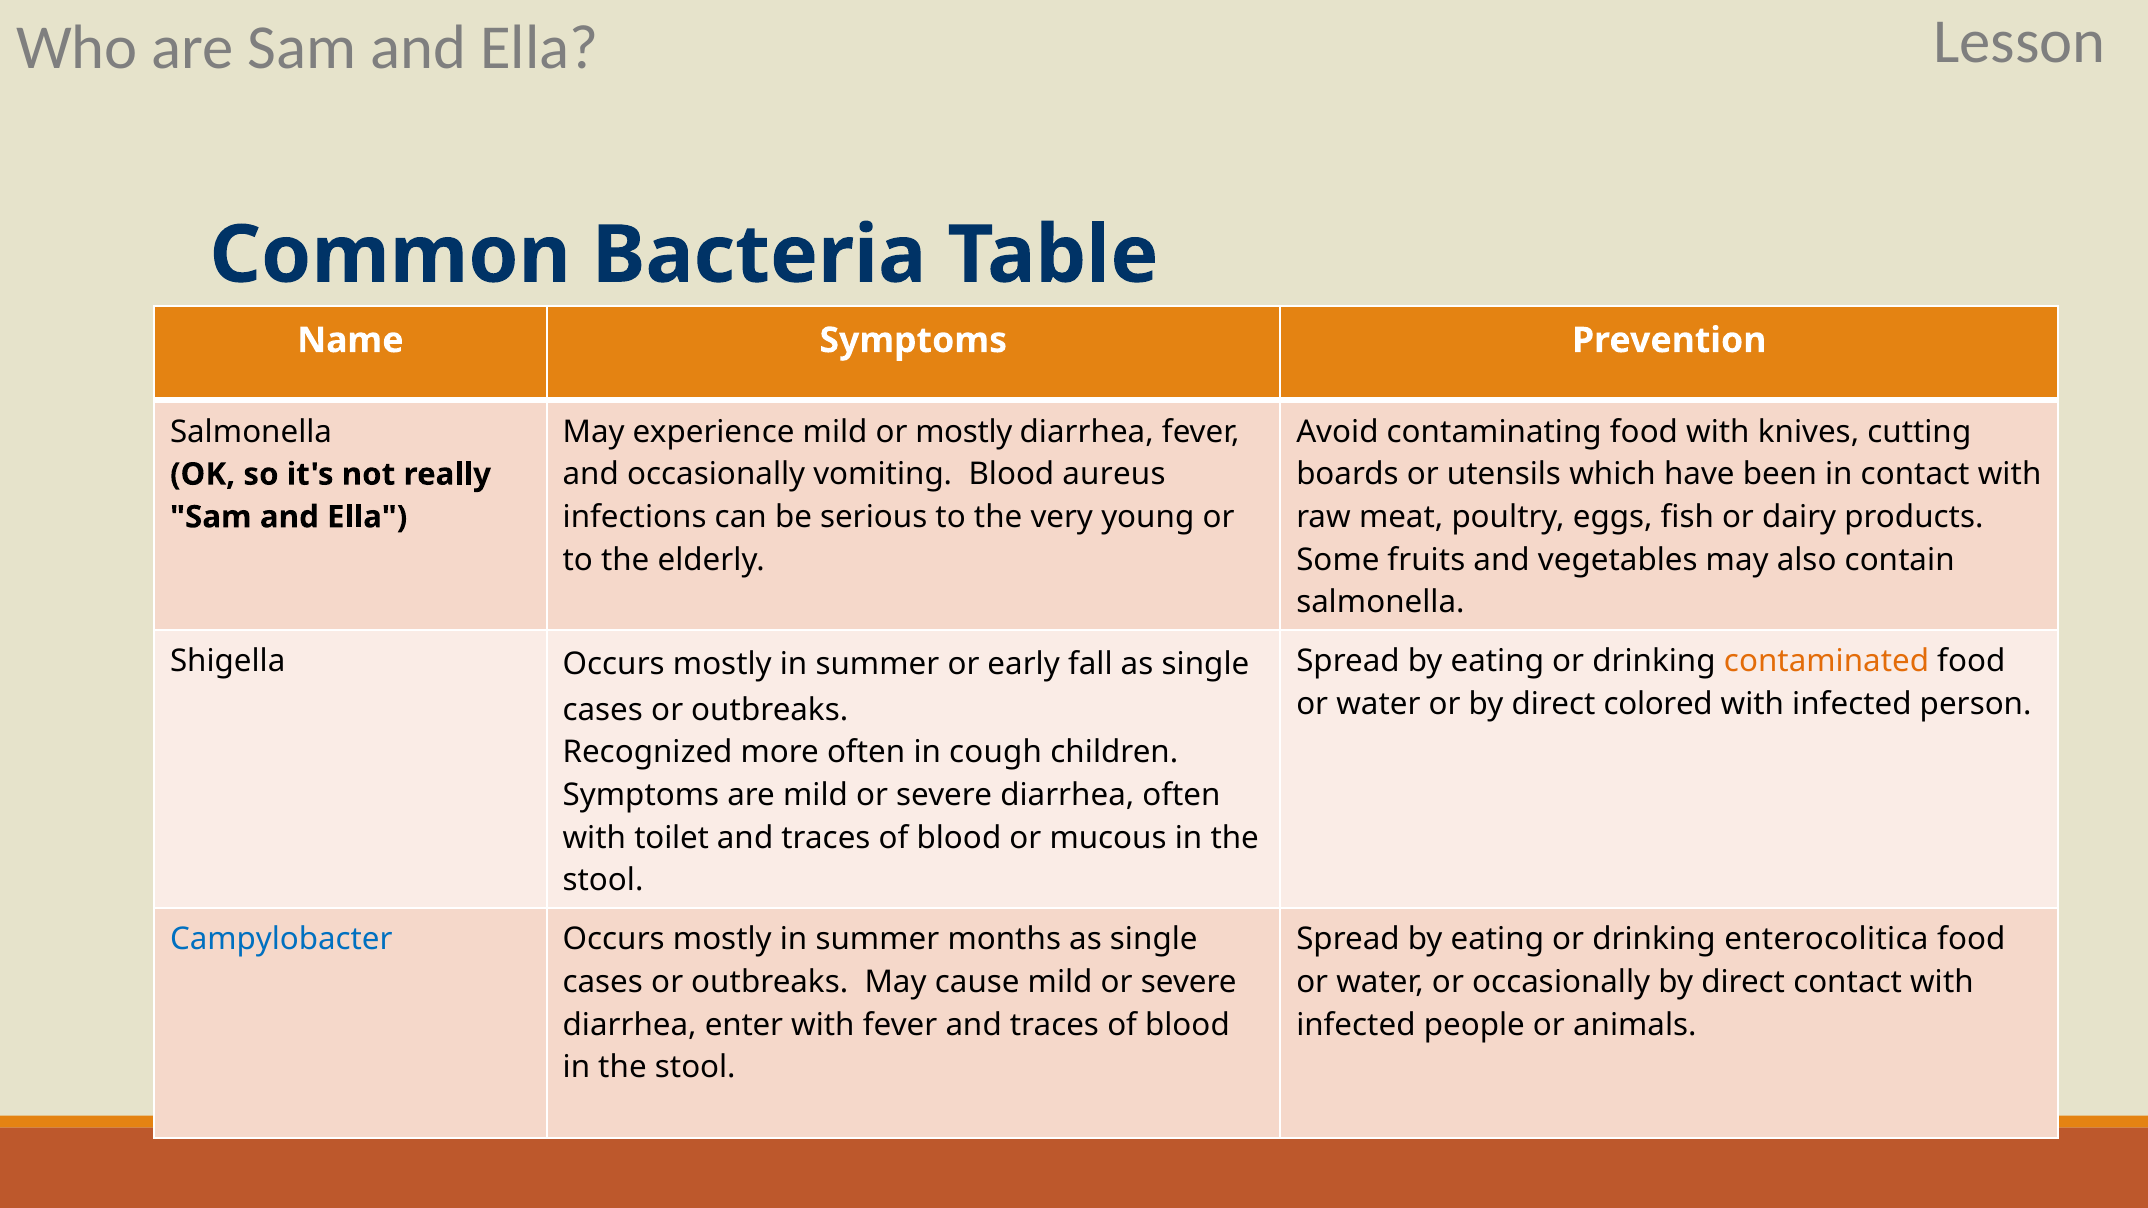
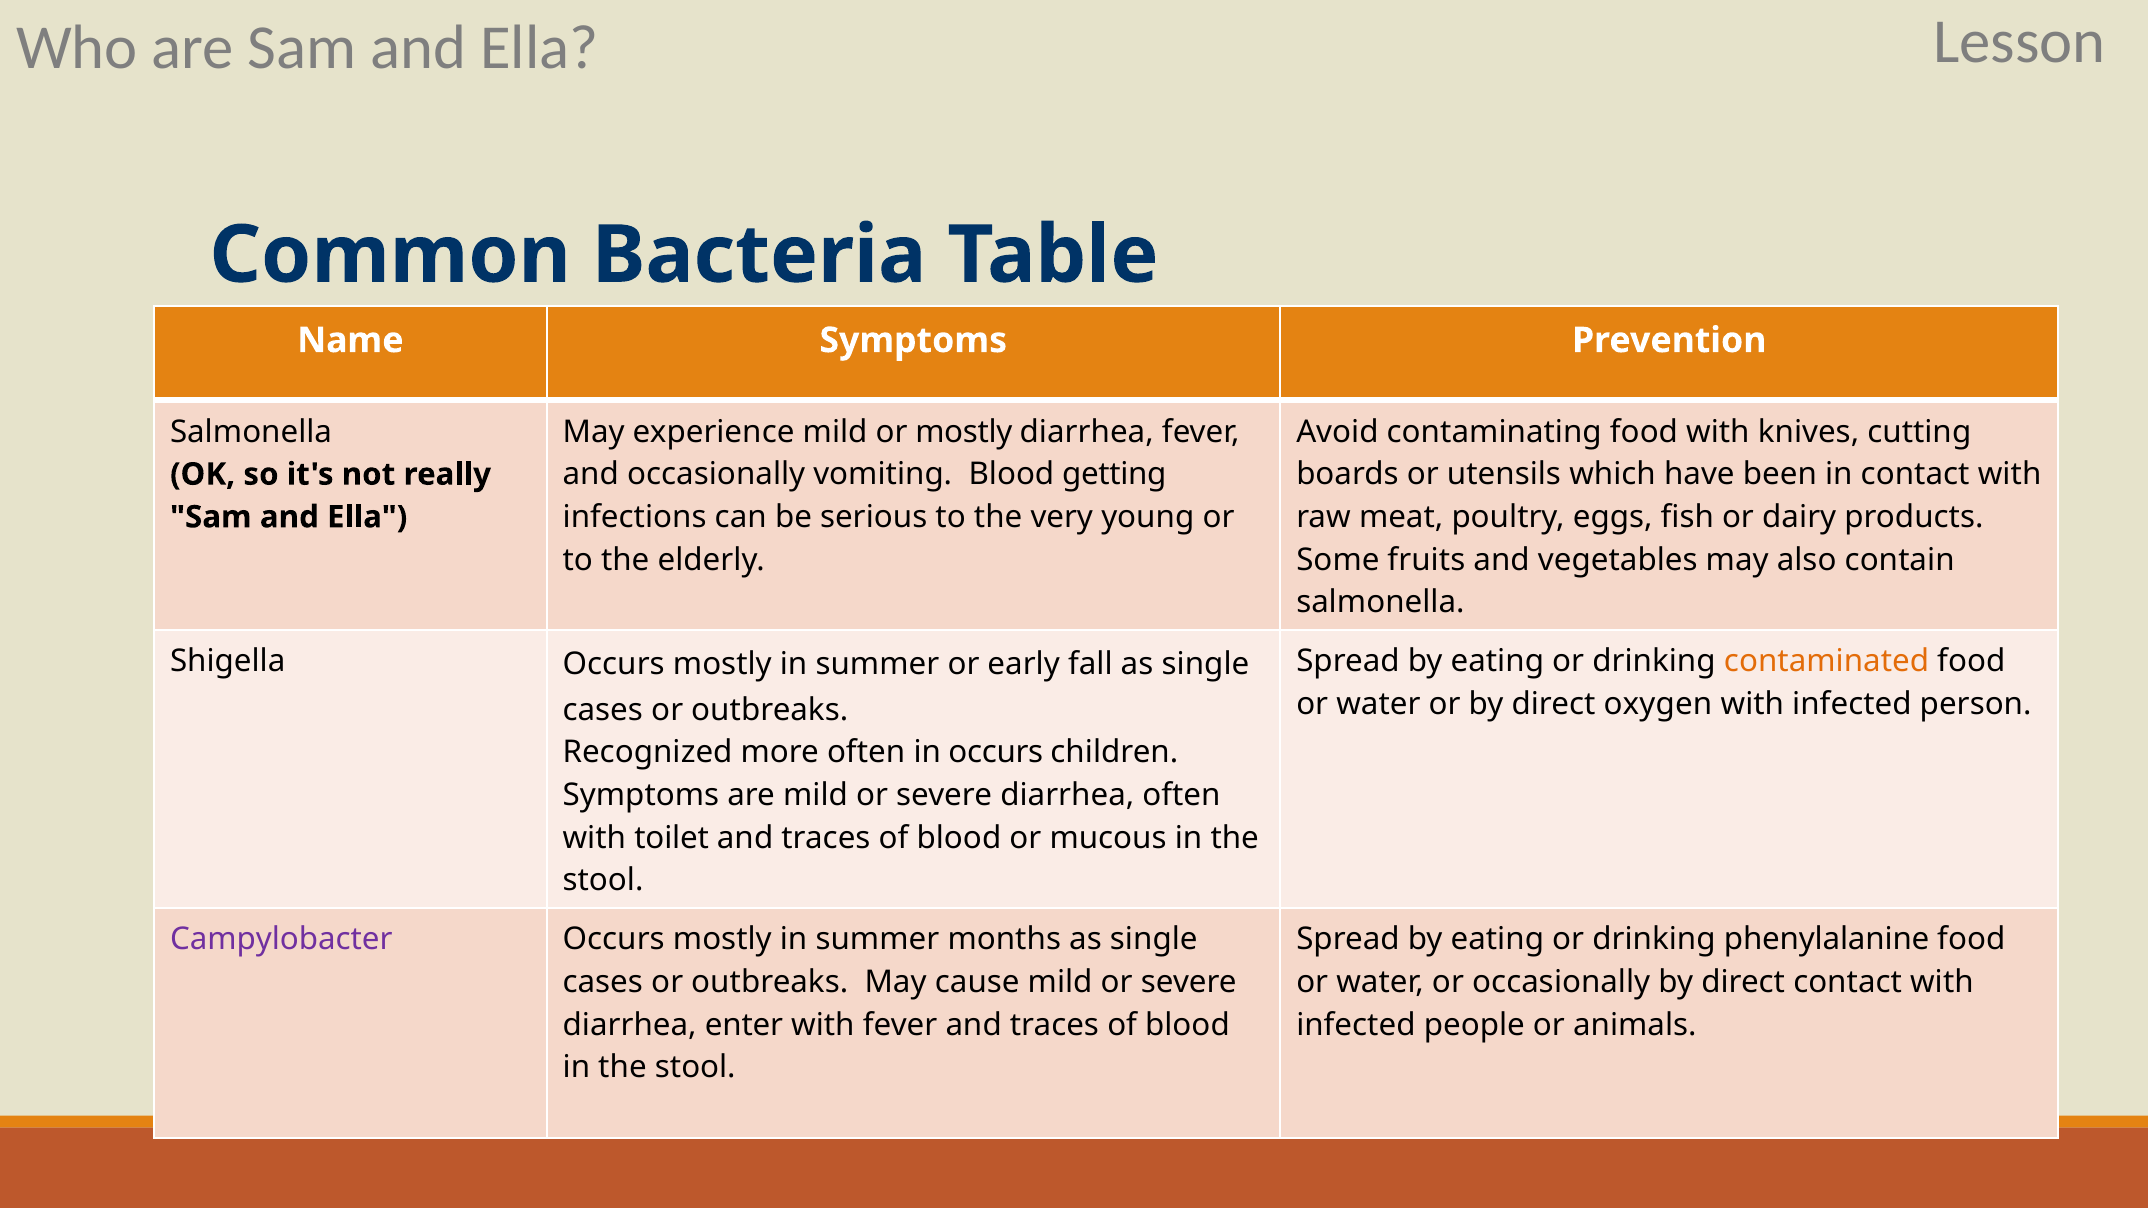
aureus: aureus -> getting
colored: colored -> oxygen
in cough: cough -> occurs
Campylobacter colour: blue -> purple
enterocolitica: enterocolitica -> phenylalanine
